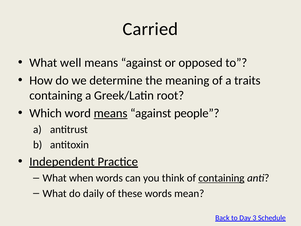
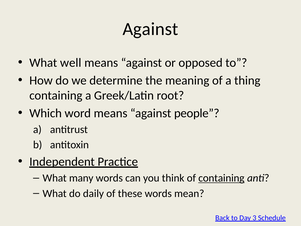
Carried at (150, 29): Carried -> Against
traits: traits -> thing
means at (111, 113) underline: present -> none
when: when -> many
